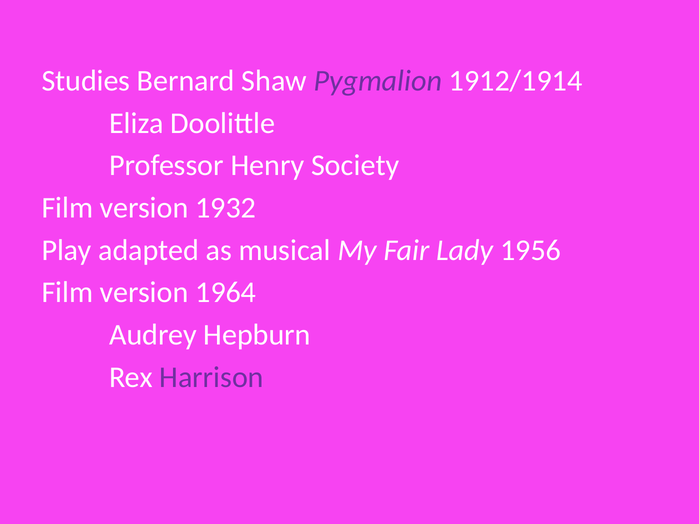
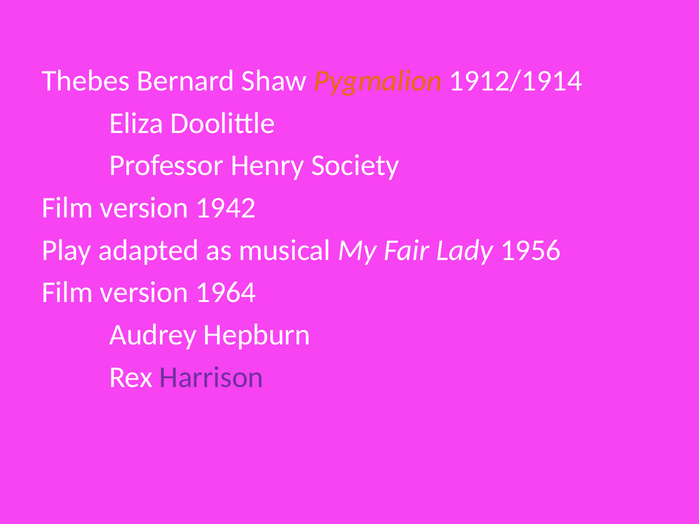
Studies: Studies -> Thebes
Pygmalion colour: purple -> orange
1932: 1932 -> 1942
